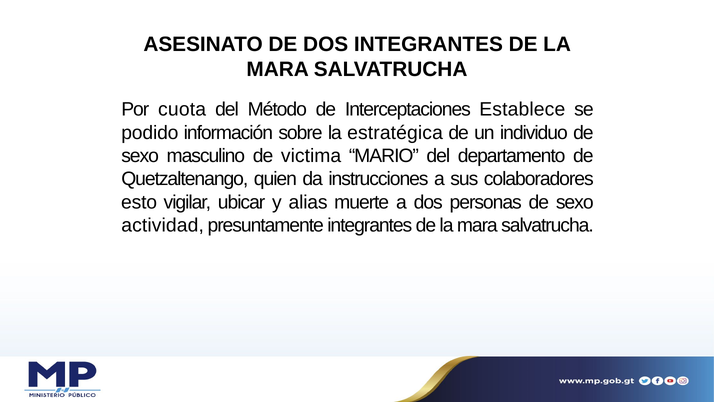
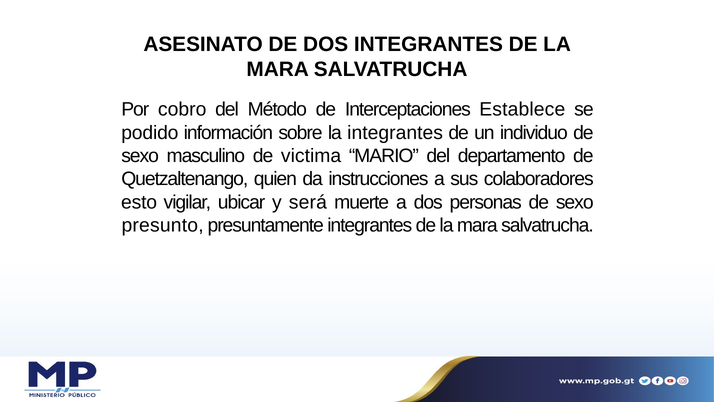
cuota: cuota -> cobro
la estratégica: estratégica -> integrantes
alias: alias -> será
actividad: actividad -> presunto
